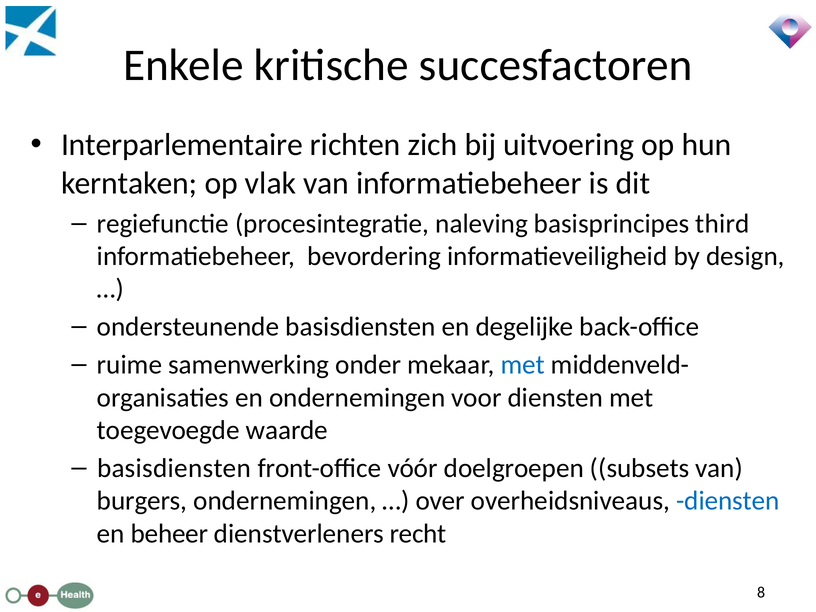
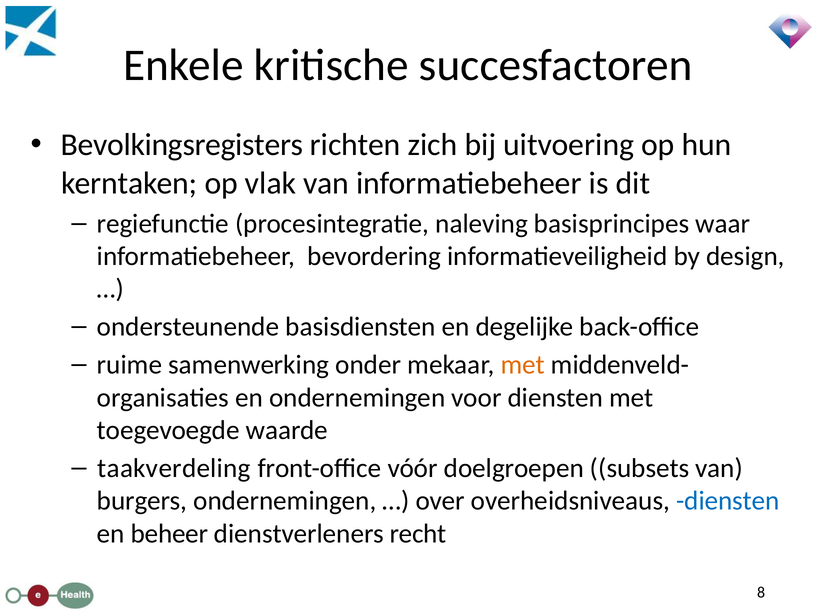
Interparlementaire: Interparlementaire -> Bevolkingsregisters
third: third -> waar
met at (523, 365) colour: blue -> orange
basisdiensten at (174, 468): basisdiensten -> taakverdeling
